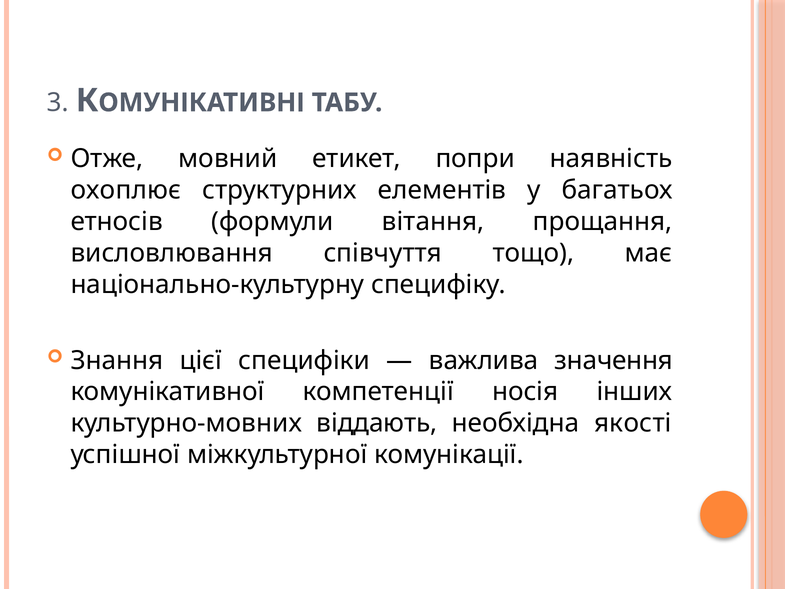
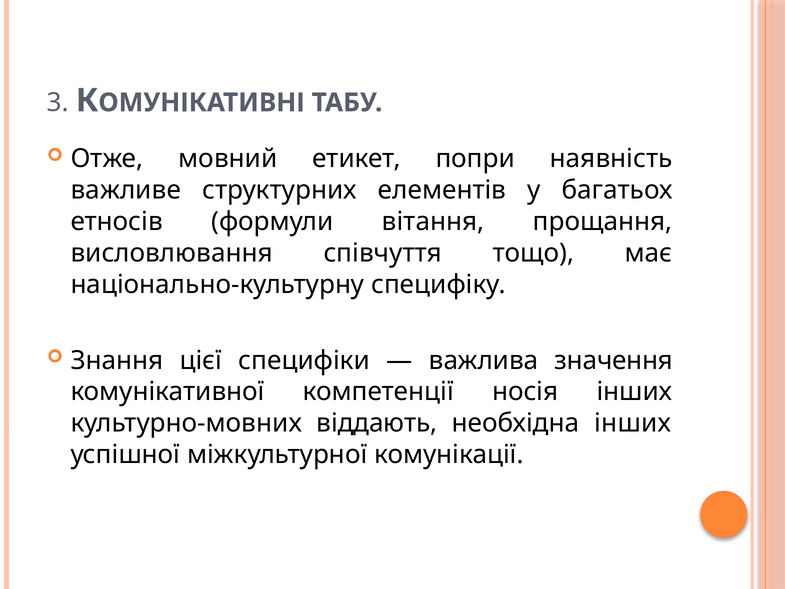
охоплює: охоплює -> важливе
необхідна якості: якості -> інших
